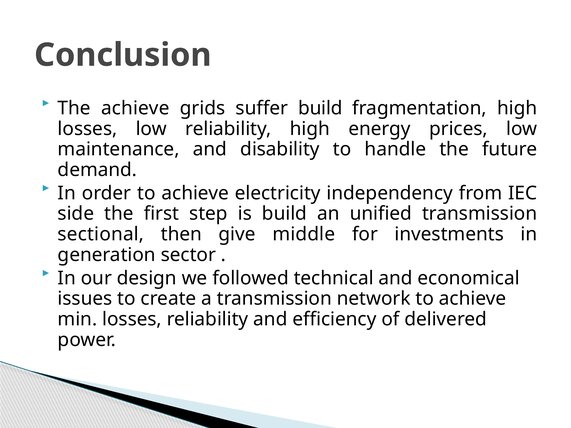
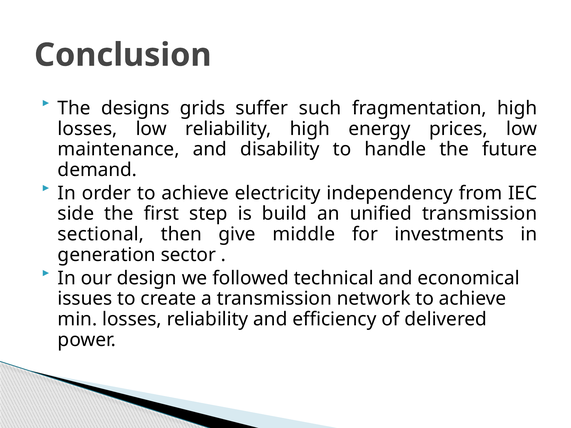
The achieve: achieve -> designs
suffer build: build -> such
